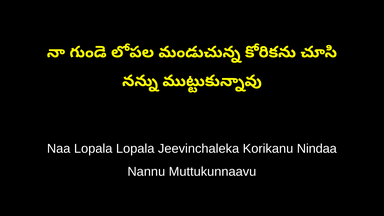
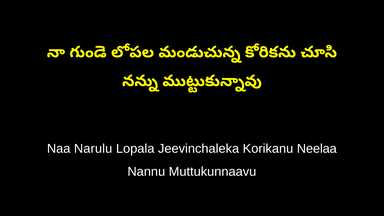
Naa Lopala: Lopala -> Narulu
Nindaa: Nindaa -> Neelaa
